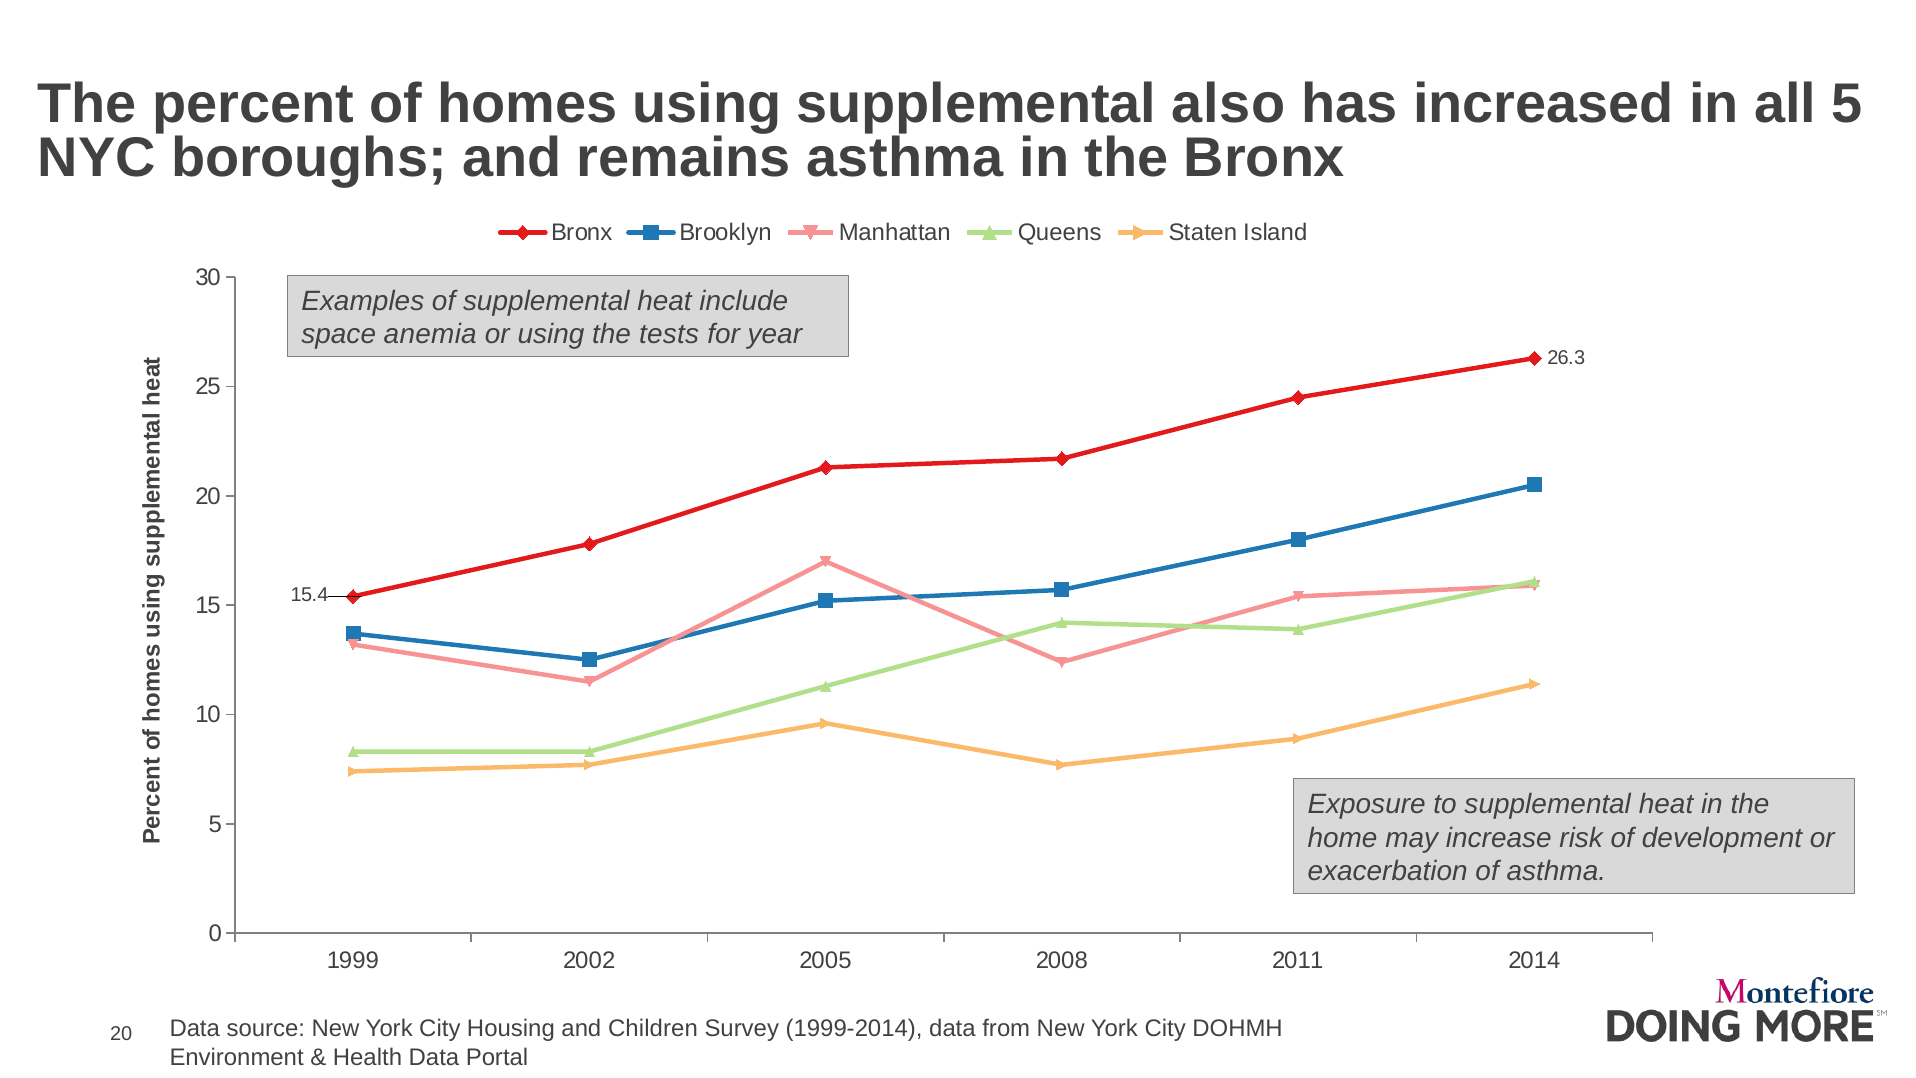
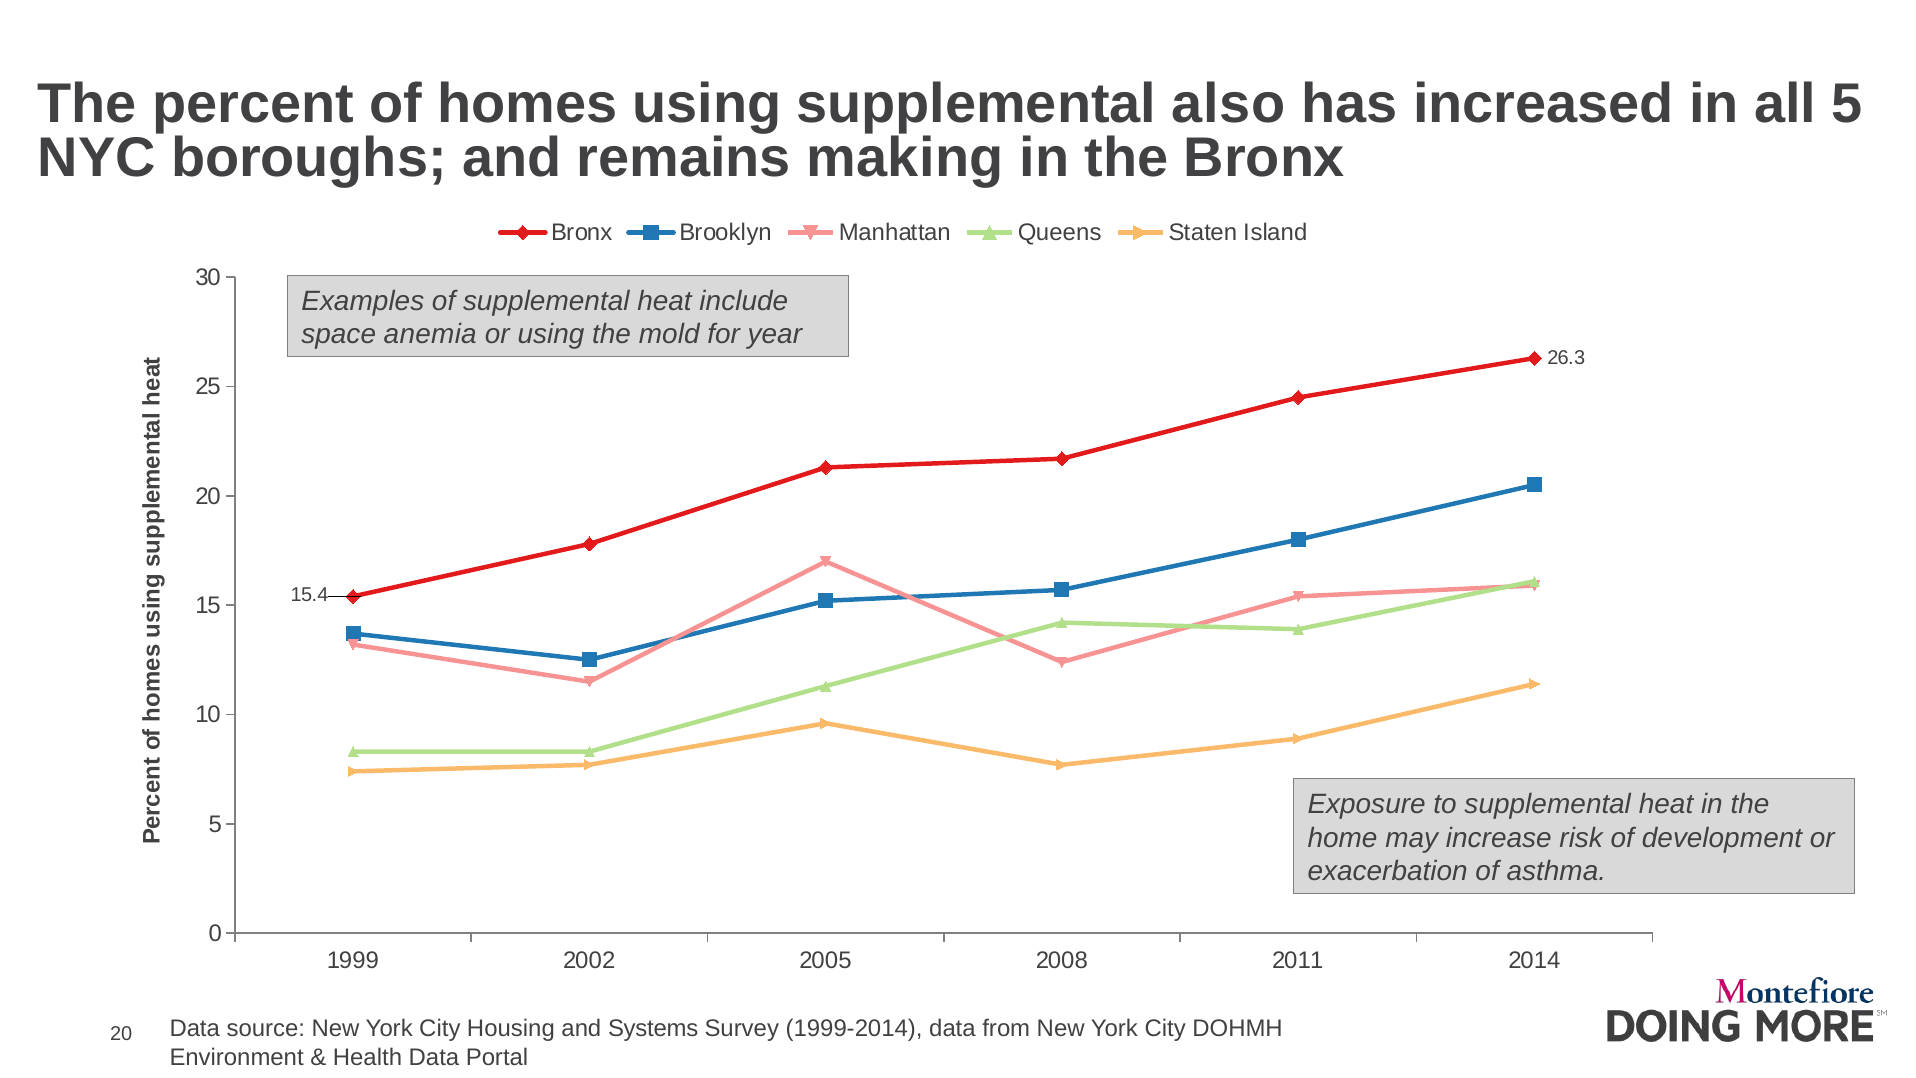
remains asthma: asthma -> making
tests: tests -> mold
Children: Children -> Systems
